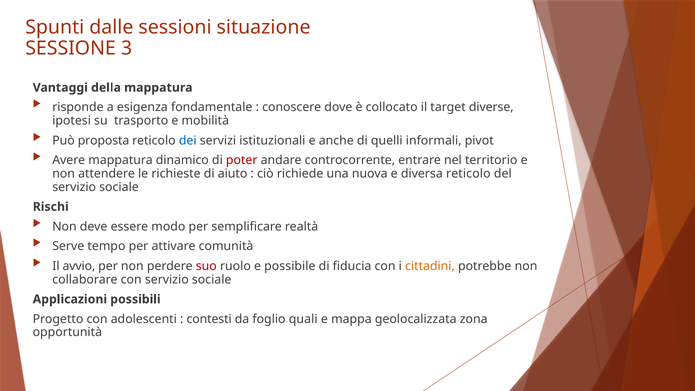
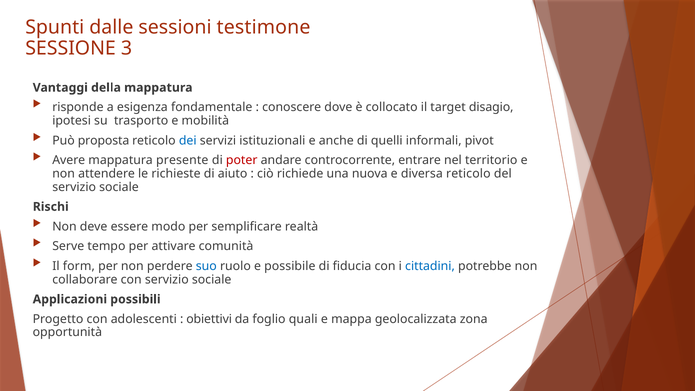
situazione: situazione -> testimone
diverse: diverse -> disagio
dinamico: dinamico -> presente
avvio: avvio -> form
suo colour: red -> blue
cittadini colour: orange -> blue
contesti: contesti -> obiettivi
